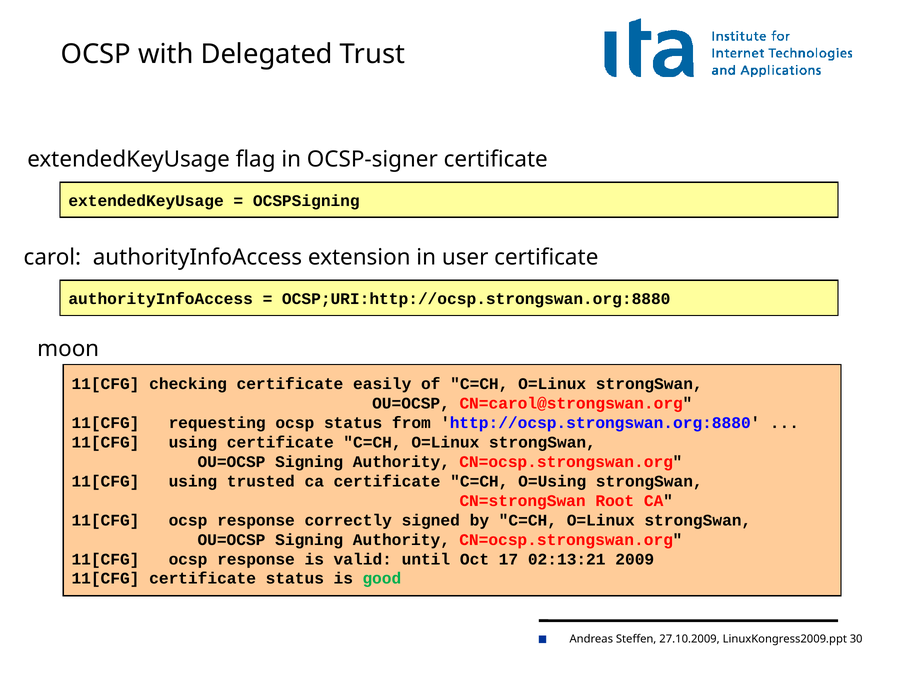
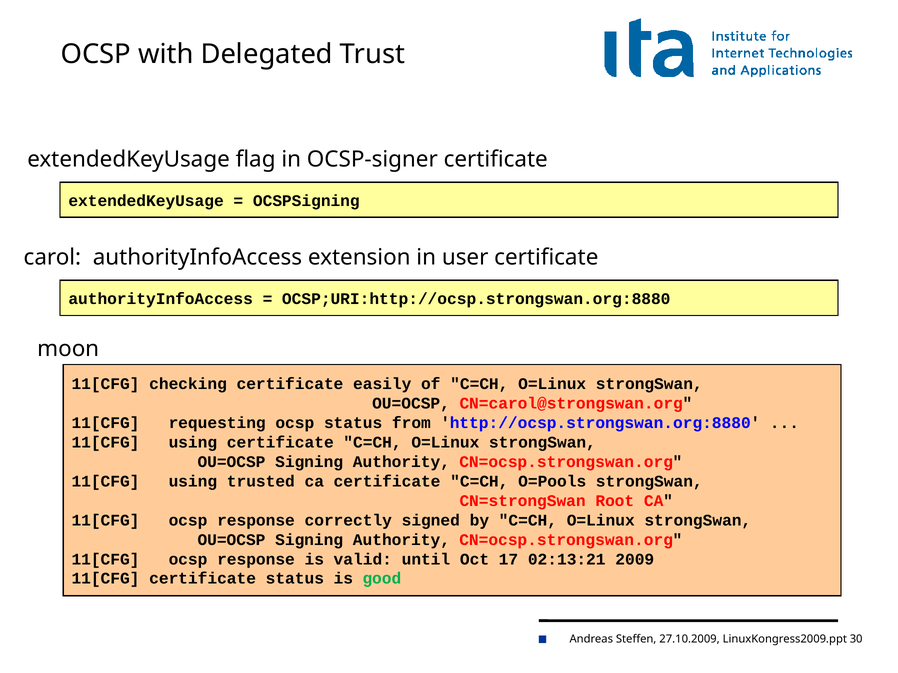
O=Using: O=Using -> O=Pools
